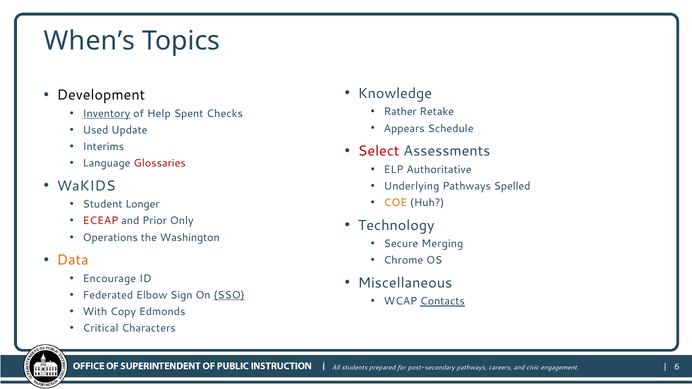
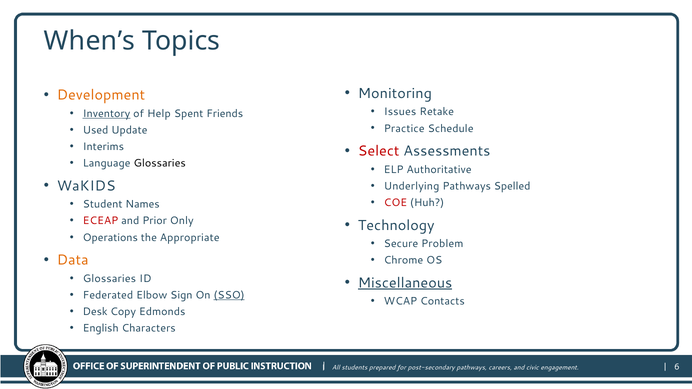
Knowledge: Knowledge -> Monitoring
Development colour: black -> orange
Rather: Rather -> Issues
Checks: Checks -> Friends
Appears: Appears -> Practice
Glossaries at (160, 163) colour: red -> black
COE colour: orange -> red
Longer: Longer -> Names
Washington: Washington -> Appropriate
Merging: Merging -> Problem
Encourage at (109, 279): Encourage -> Glossaries
Miscellaneous underline: none -> present
Contacts underline: present -> none
With: With -> Desk
Critical: Critical -> English
